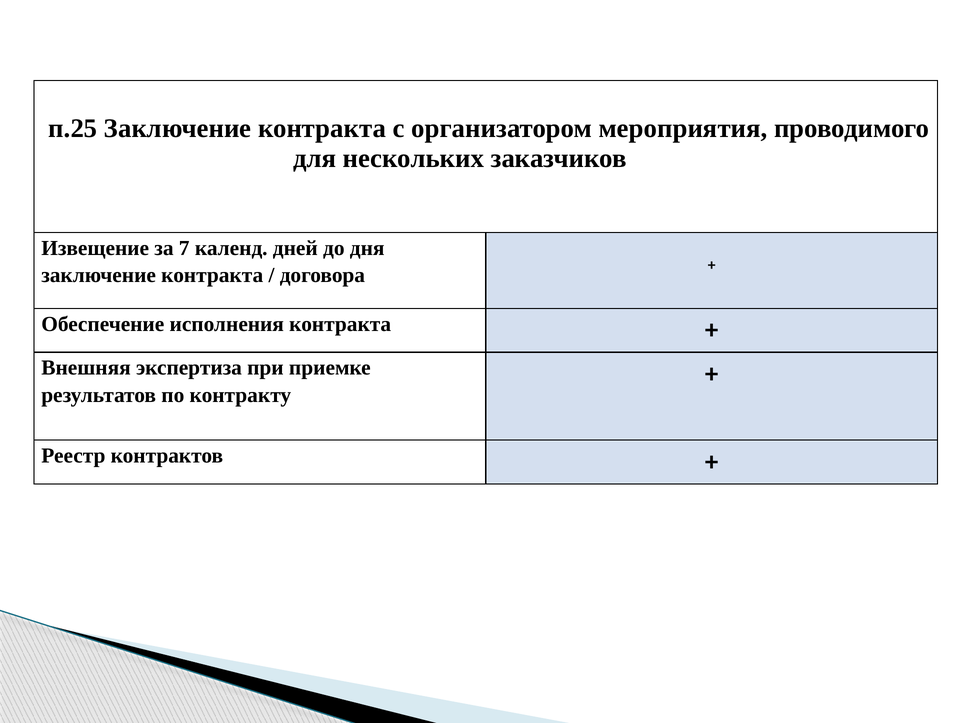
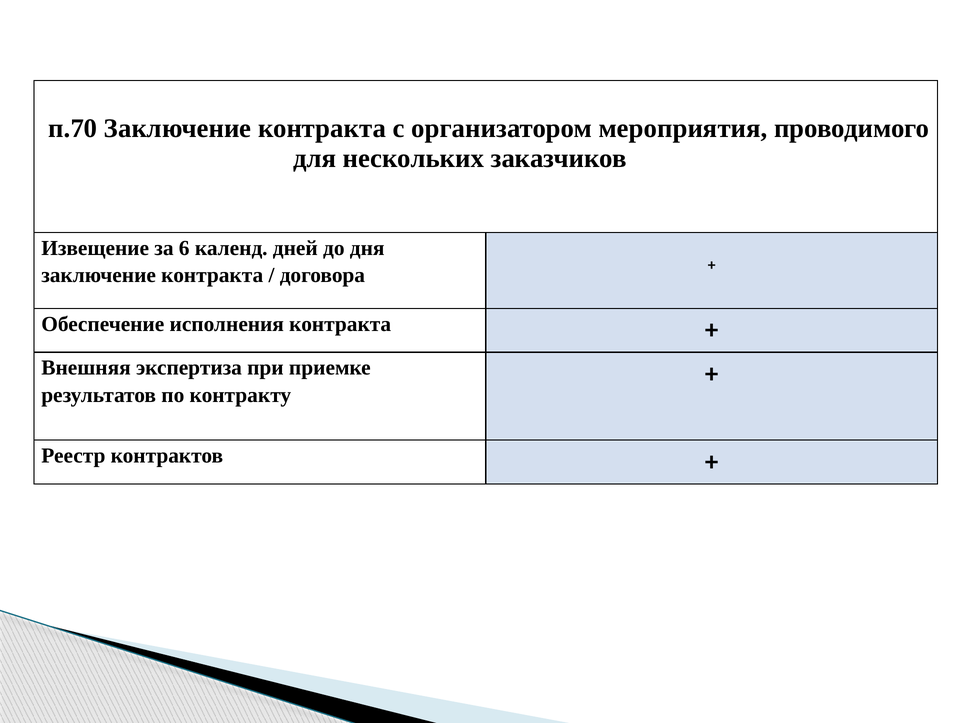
п.25: п.25 -> п.70
7: 7 -> 6
